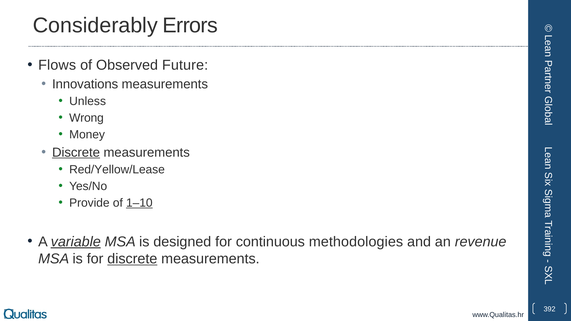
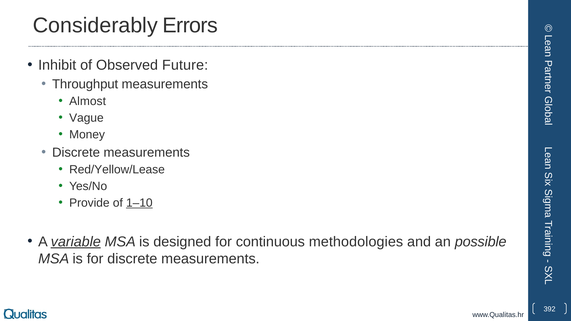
Flows: Flows -> Inhibit
Innovations: Innovations -> Throughput
Unless: Unless -> Almost
Wrong: Wrong -> Vague
Discrete at (76, 152) underline: present -> none
revenue: revenue -> possible
discrete at (132, 259) underline: present -> none
